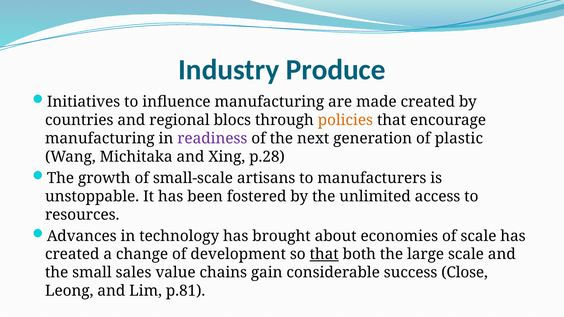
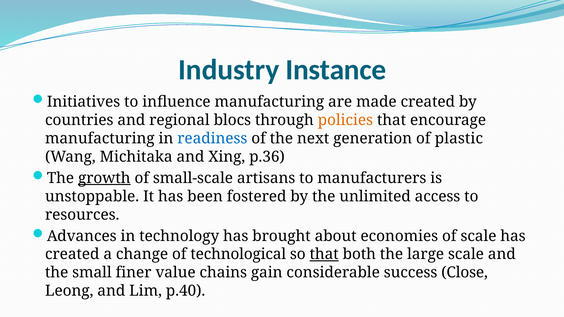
Produce: Produce -> Instance
readiness colour: purple -> blue
p.28: p.28 -> p.36
growth underline: none -> present
development: development -> technological
sales: sales -> finer
p.81: p.81 -> p.40
